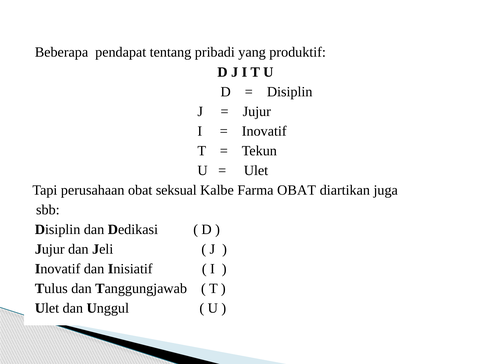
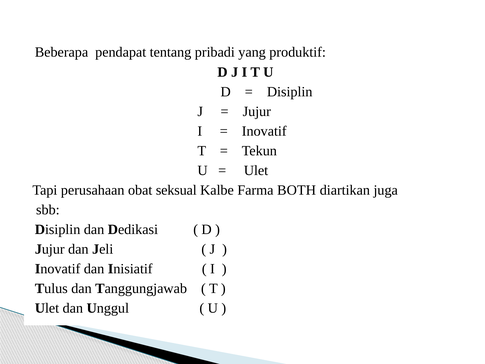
Farma OBAT: OBAT -> BOTH
